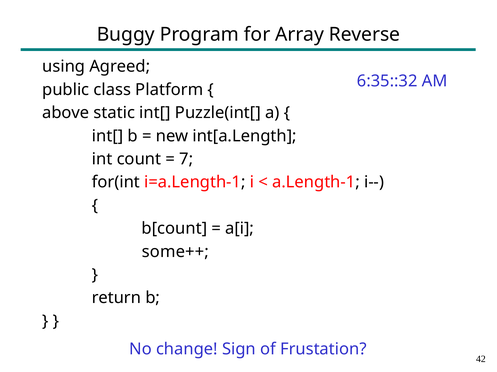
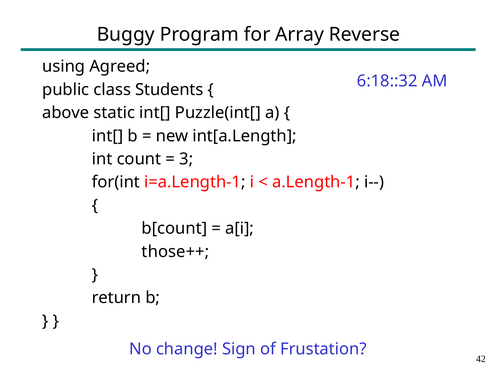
6:35::32: 6:35::32 -> 6:18::32
Platform: Platform -> Students
7: 7 -> 3
some++: some++ -> those++
